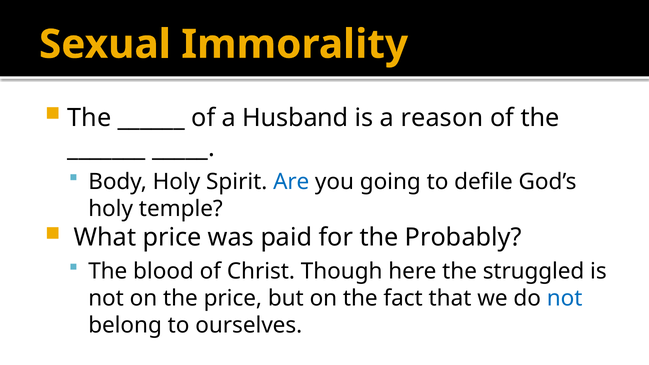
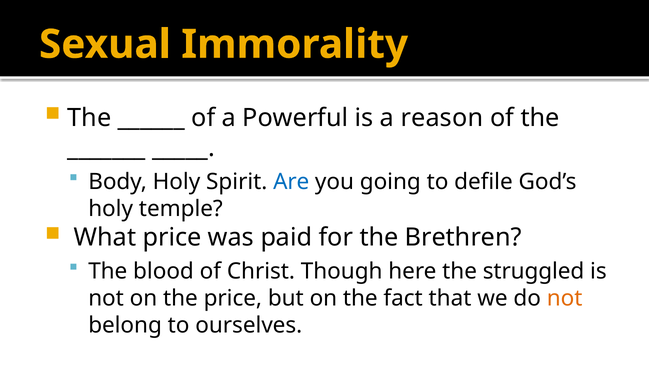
Husband: Husband -> Powerful
Probably: Probably -> Brethren
not at (565, 298) colour: blue -> orange
